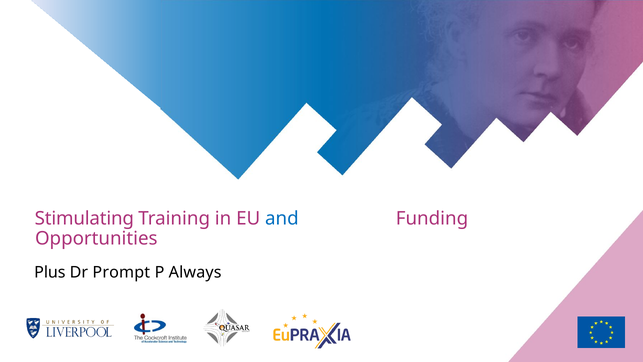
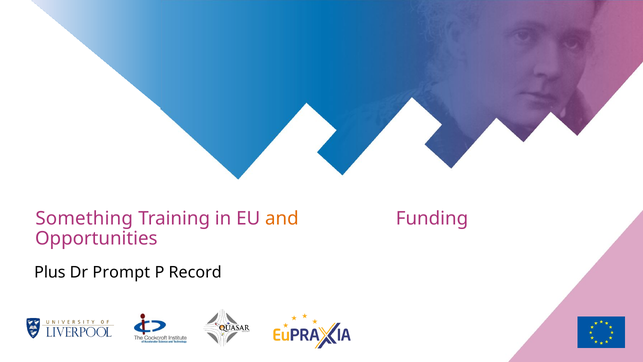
Stimulating: Stimulating -> Something
and colour: blue -> orange
Always: Always -> Record
